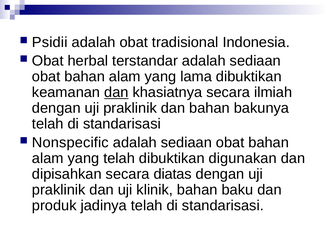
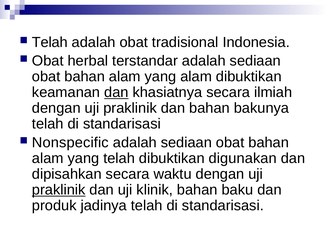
Psidii at (50, 42): Psidii -> Telah
yang lama: lama -> alam
diatas: diatas -> waktu
praklinik at (59, 190) underline: none -> present
